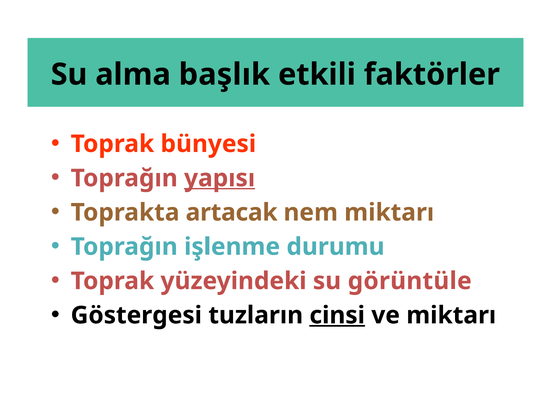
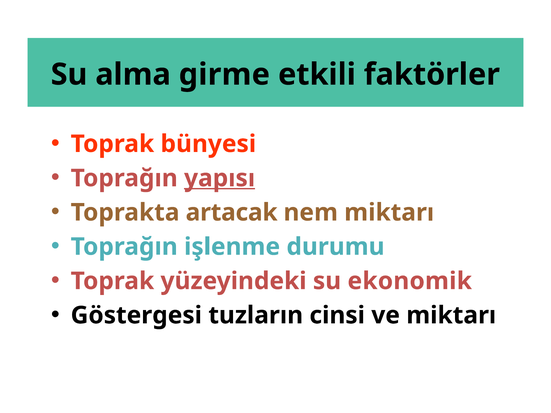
başlık: başlık -> girme
görüntüle: görüntüle -> ekonomik
cinsi underline: present -> none
